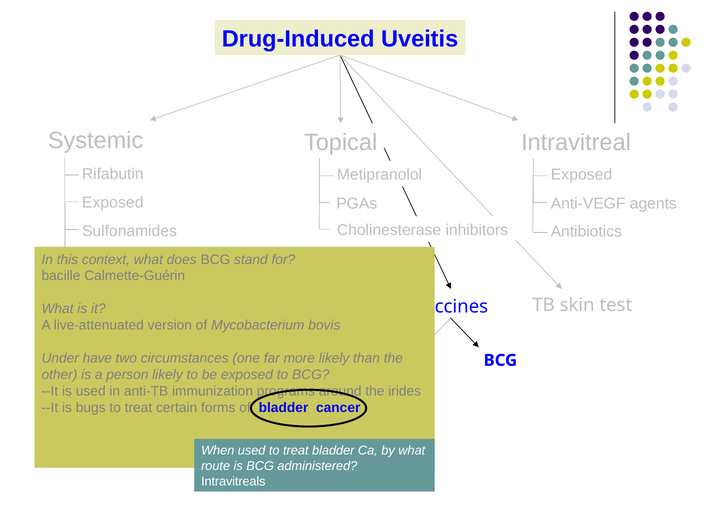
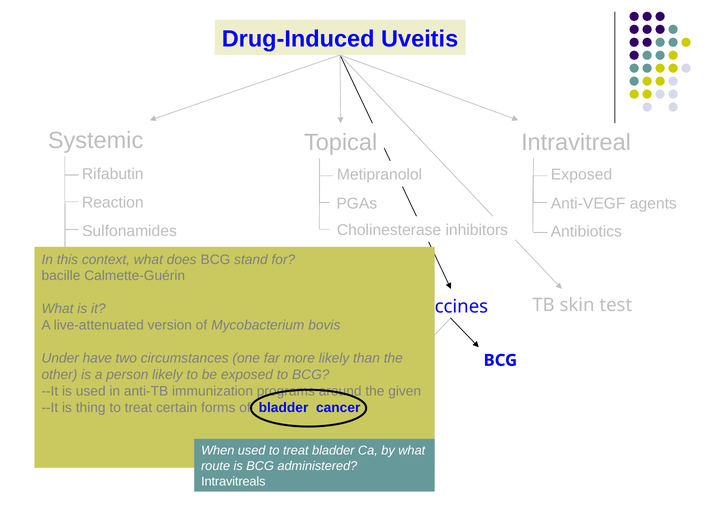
Exposed at (113, 203): Exposed -> Reaction
irides: irides -> given
bugs: bugs -> thing
